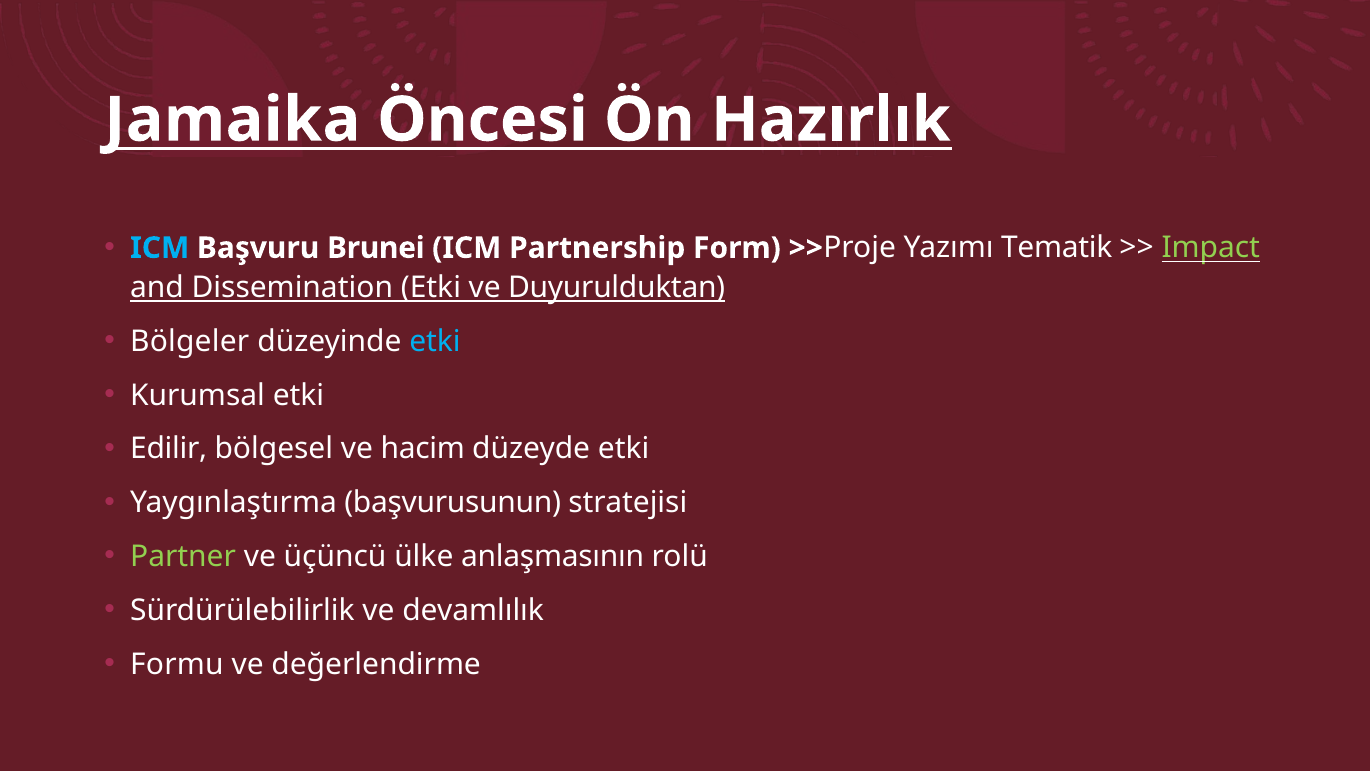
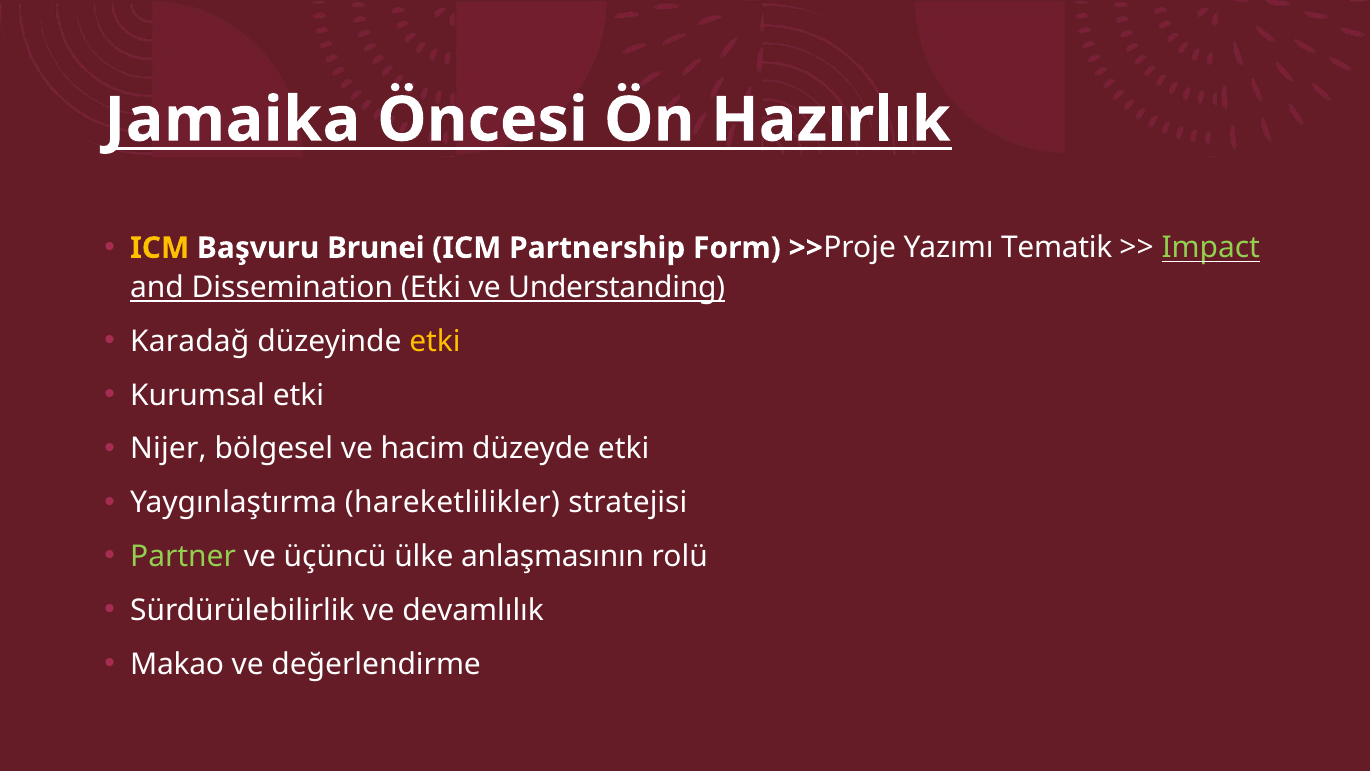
ICM at (160, 248) colour: light blue -> yellow
Duyurulduktan: Duyurulduktan -> Understanding
Bölgeler: Bölgeler -> Karadağ
etki at (435, 341) colour: light blue -> yellow
Edilir: Edilir -> Nijer
başvurusunun: başvurusunun -> hareketlilikler
Formu: Formu -> Makao
